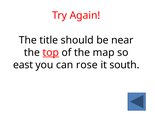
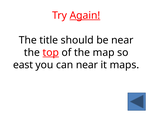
Again underline: none -> present
can rose: rose -> near
south: south -> maps
